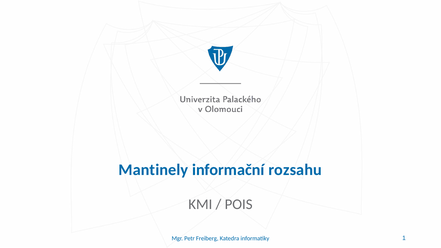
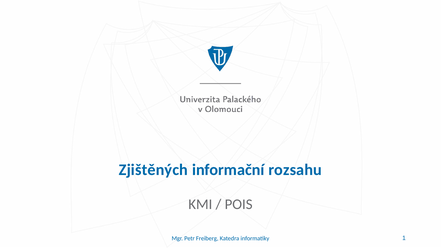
Mantinely: Mantinely -> Zjištěných
